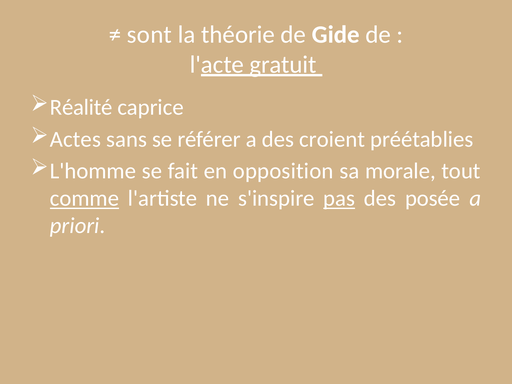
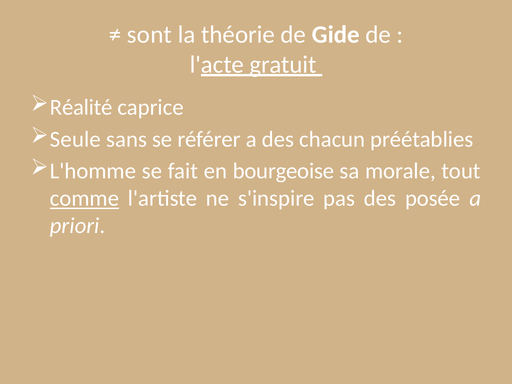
Actes: Actes -> Seule
croient: croient -> chacun
opposition: opposition -> bourgeoise
pas underline: present -> none
